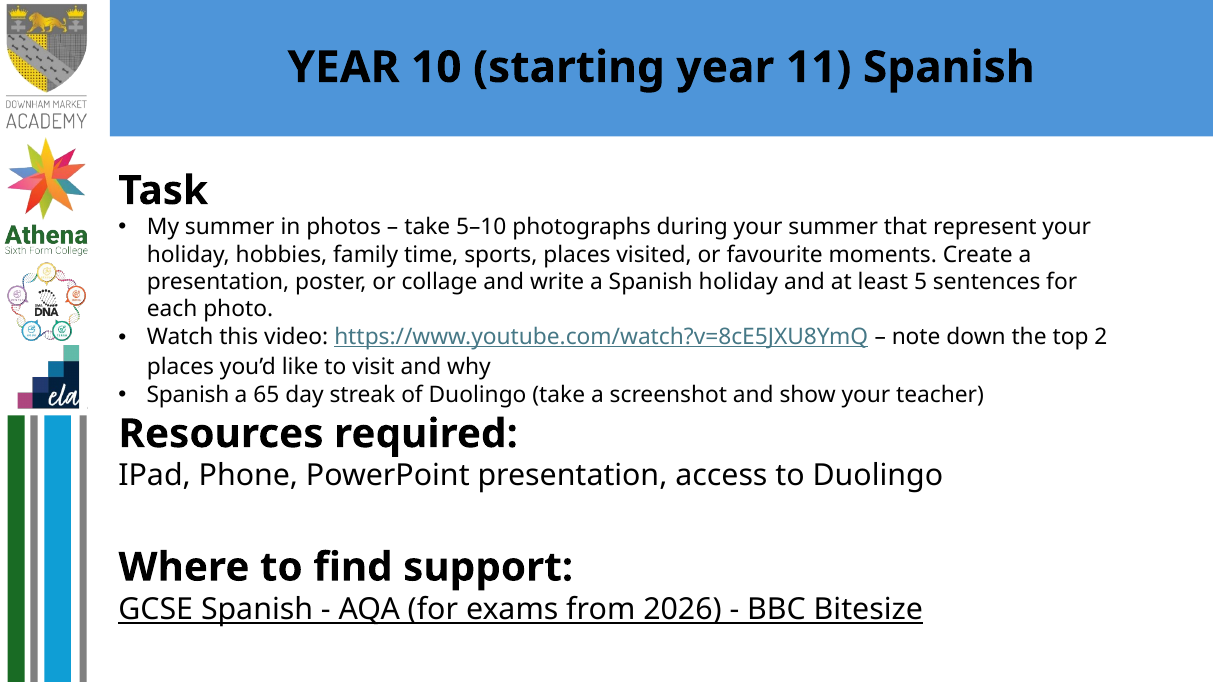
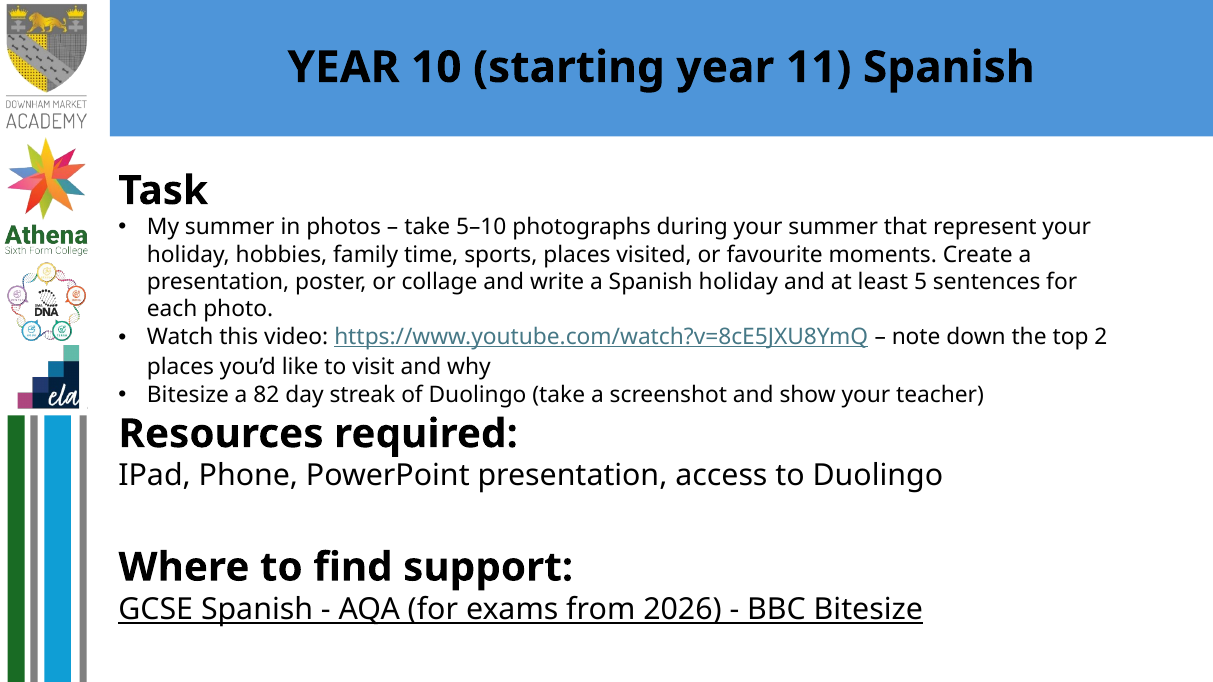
Spanish at (188, 395): Spanish -> Bitesize
65: 65 -> 82
